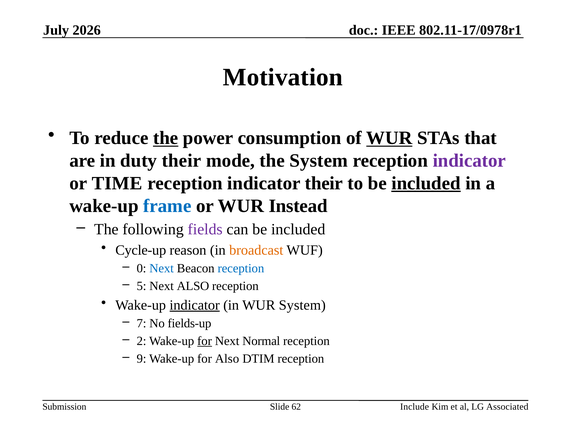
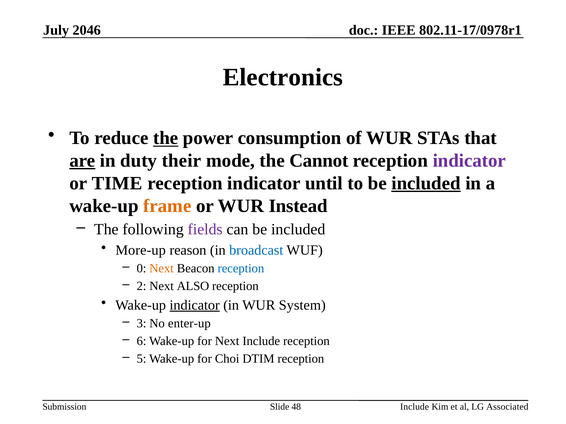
2026: 2026 -> 2046
Motivation: Motivation -> Electronics
WUR at (389, 138) underline: present -> none
are underline: none -> present
the System: System -> Cannot
indicator their: their -> until
frame colour: blue -> orange
Cycle-up: Cycle-up -> More-up
broadcast colour: orange -> blue
Next at (162, 269) colour: blue -> orange
5: 5 -> 2
7: 7 -> 3
fields-up: fields-up -> enter-up
2: 2 -> 6
for at (205, 341) underline: present -> none
Next Normal: Normal -> Include
9: 9 -> 5
for Also: Also -> Choi
62: 62 -> 48
